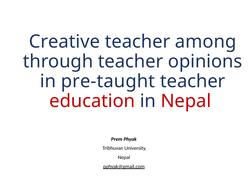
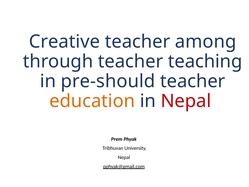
opinions: opinions -> teaching
pre-taught: pre-taught -> pre-should
education colour: red -> orange
